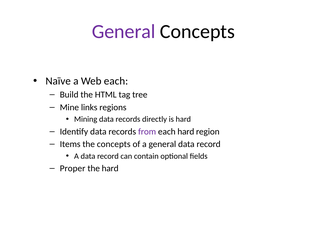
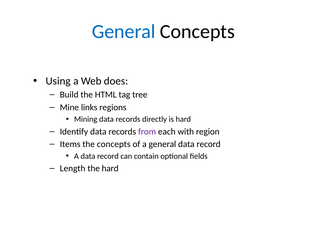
General at (124, 32) colour: purple -> blue
Naïve: Naïve -> Using
Web each: each -> does
each hard: hard -> with
Proper: Proper -> Length
